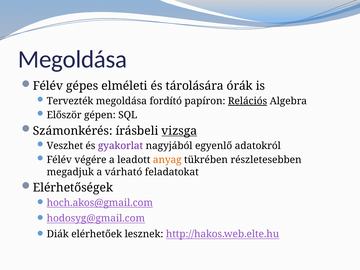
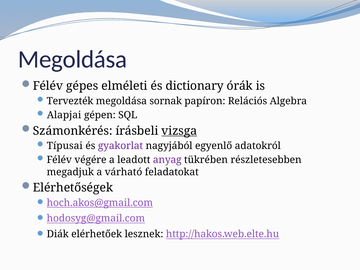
tárolására: tárolására -> dictionary
fordító: fordító -> sornak
Relációs underline: present -> none
Először: Először -> Alapjai
Veszhet: Veszhet -> Típusai
anyag colour: orange -> purple
